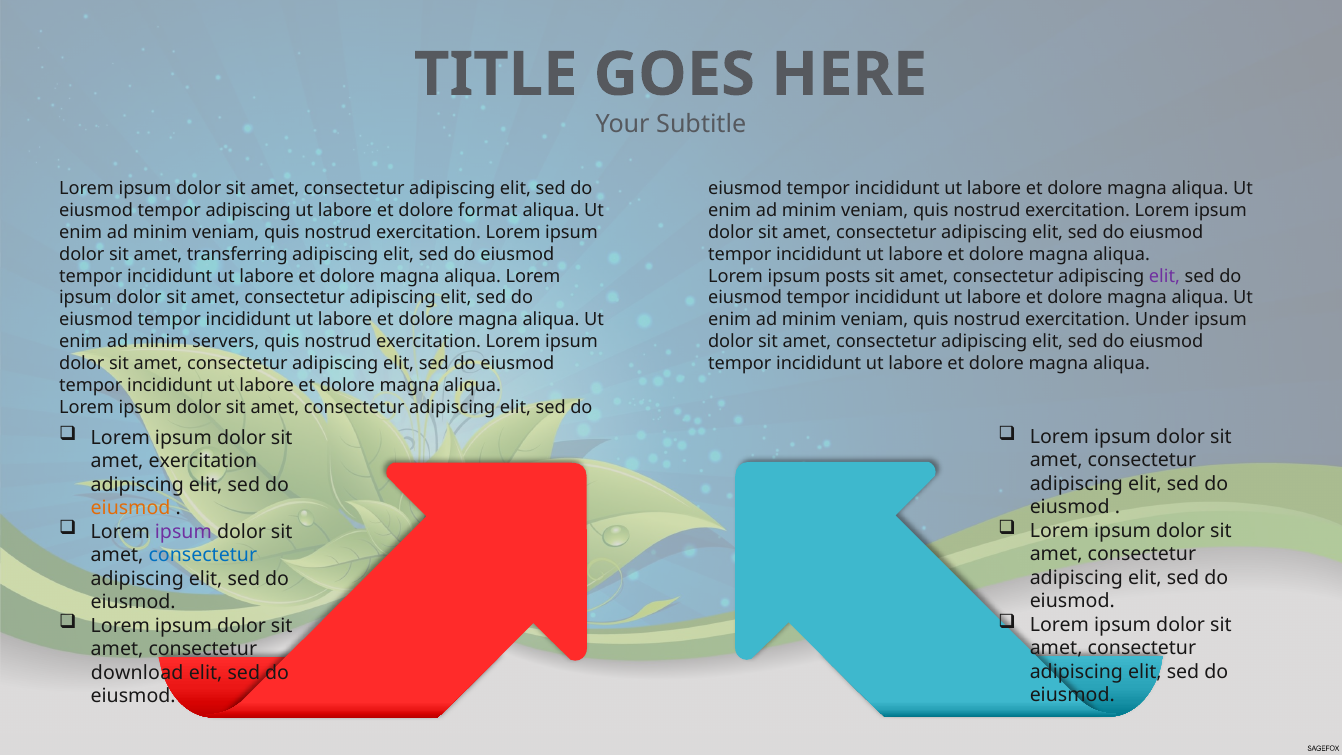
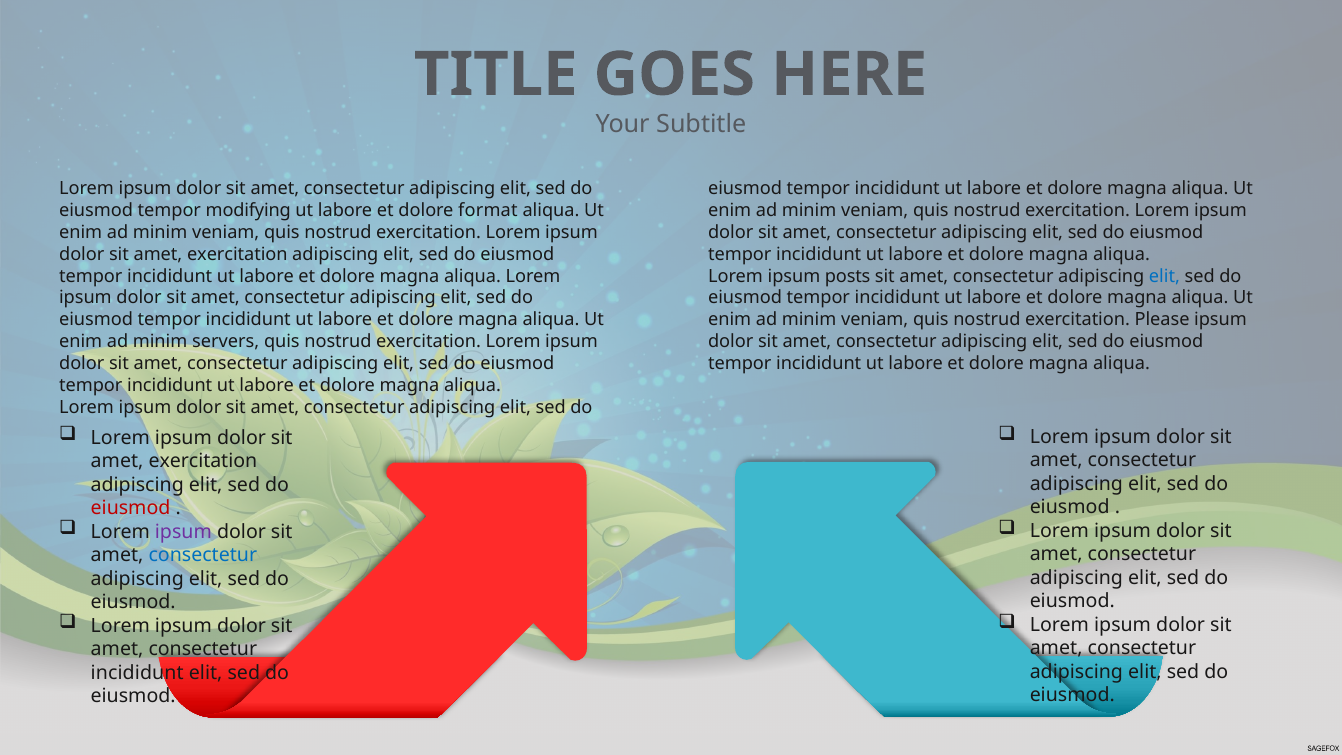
tempor adipiscing: adipiscing -> modifying
transferring at (237, 254): transferring -> exercitation
elit at (1164, 276) colour: purple -> blue
Under: Under -> Please
eiusmod at (131, 508) colour: orange -> red
download at (137, 673): download -> incididunt
